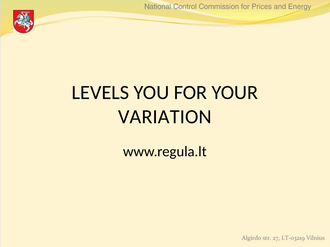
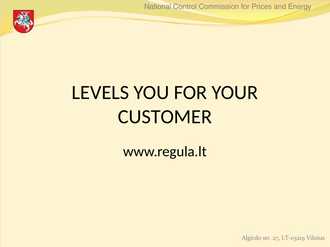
VARIATION: VARIATION -> CUSTOMER
